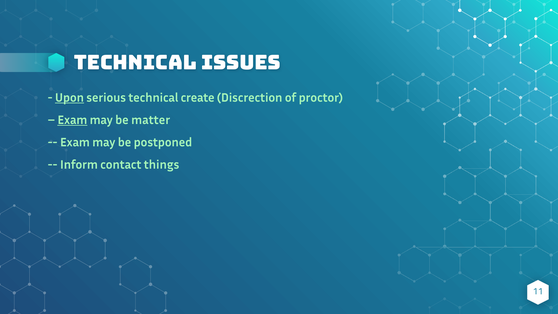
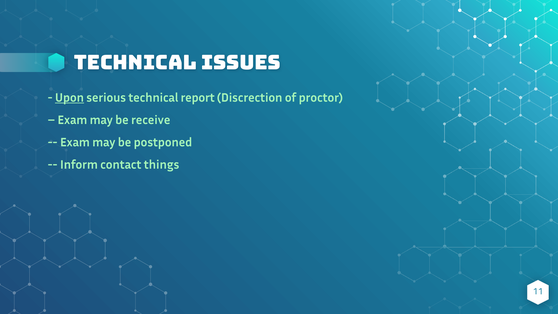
create: create -> report
Exam at (72, 120) underline: present -> none
matter: matter -> receive
